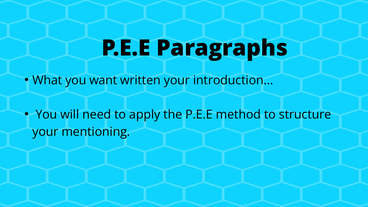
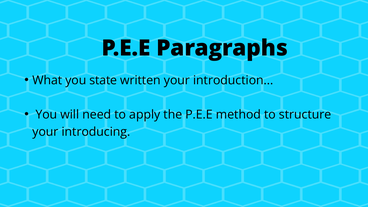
want: want -> state
mentioning: mentioning -> introducing
